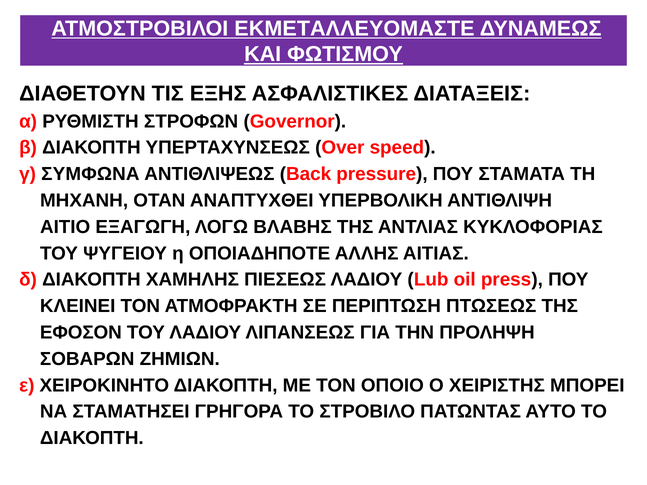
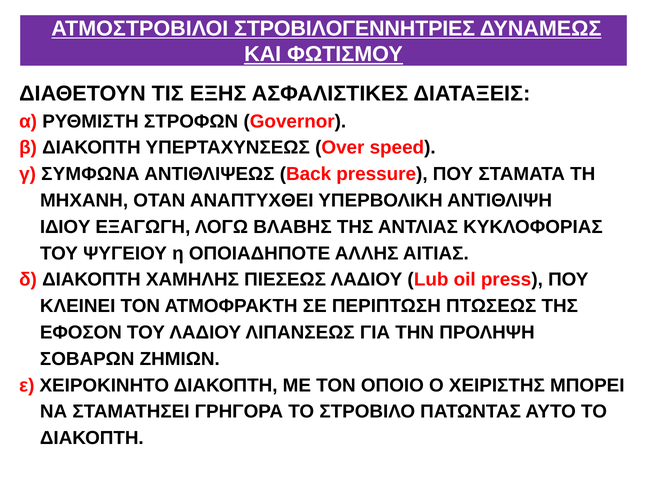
ΕΚΜΕΤΑΛΛΕΥΟΜΑΣΤΕ: ΕΚΜΕΤΑΛΛΕΥΟΜΑΣΤΕ -> ΣΤΡΟΒΙΛΟΓΕΝΝΗΤΡΙΕΣ
ΑΙΤΙΟ: ΑΙΤΙΟ -> ΙΔΙΟΥ
